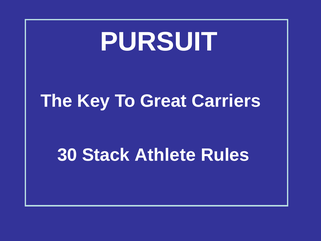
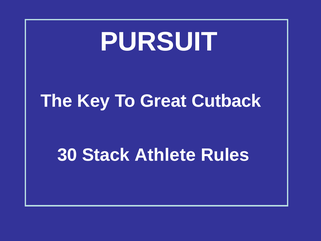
Carriers: Carriers -> Cutback
